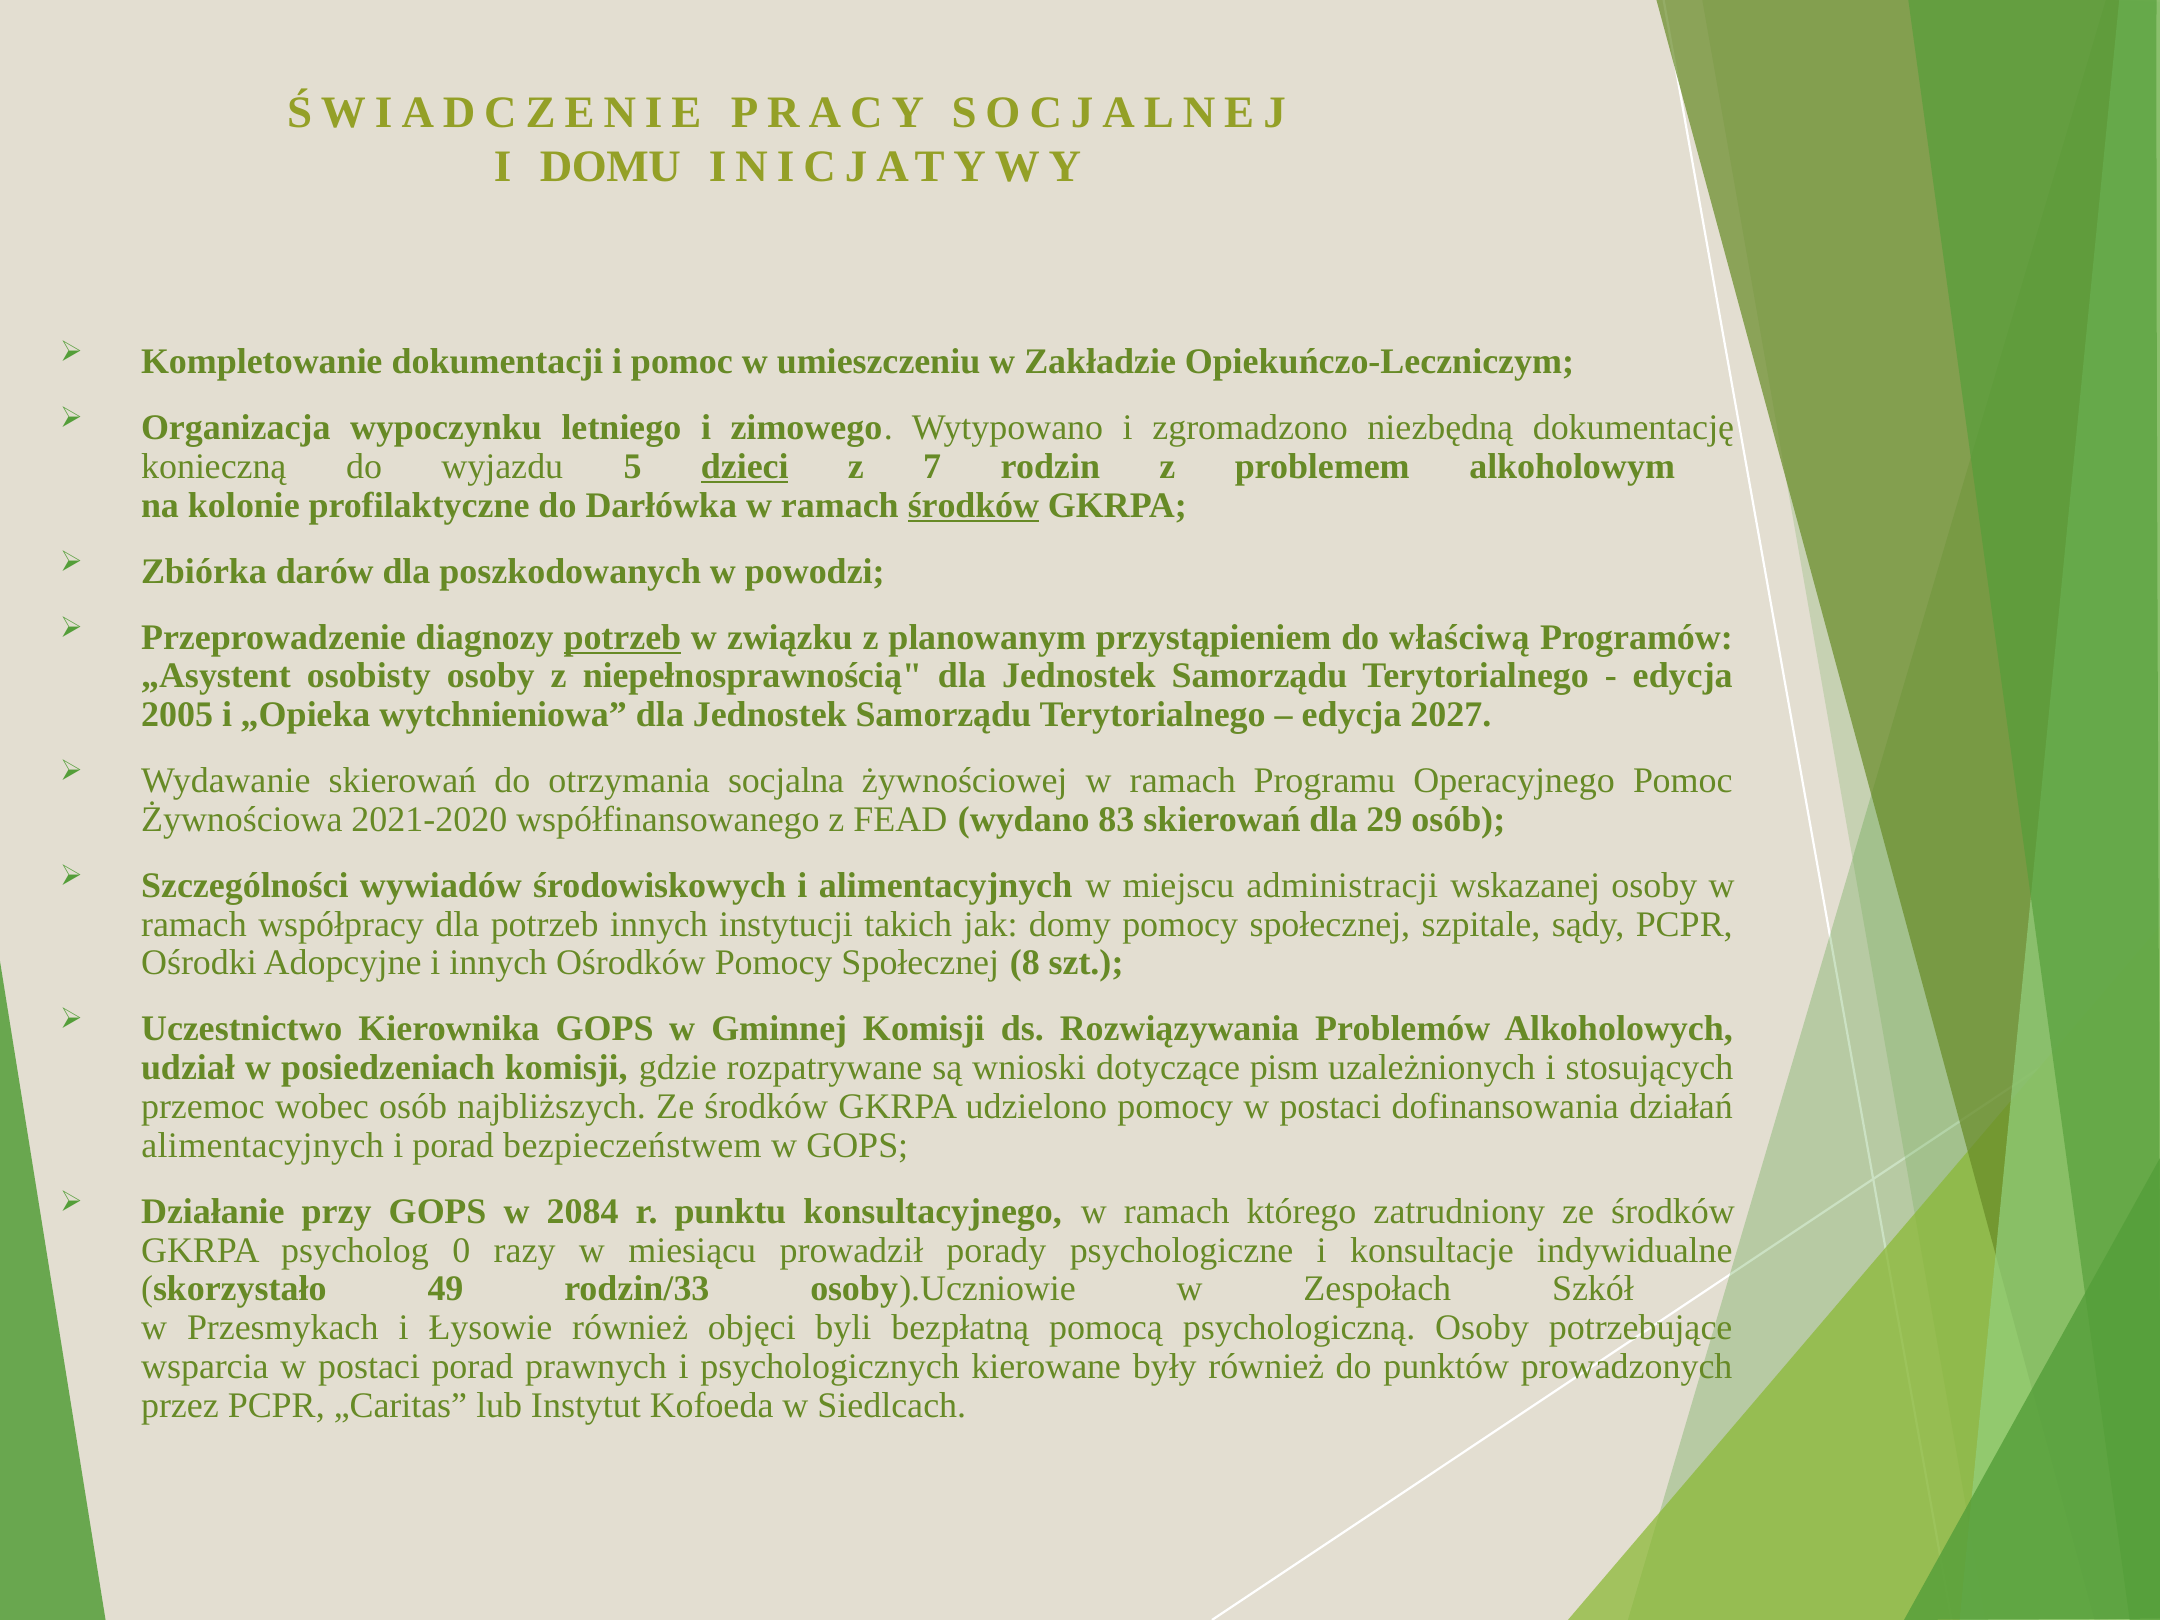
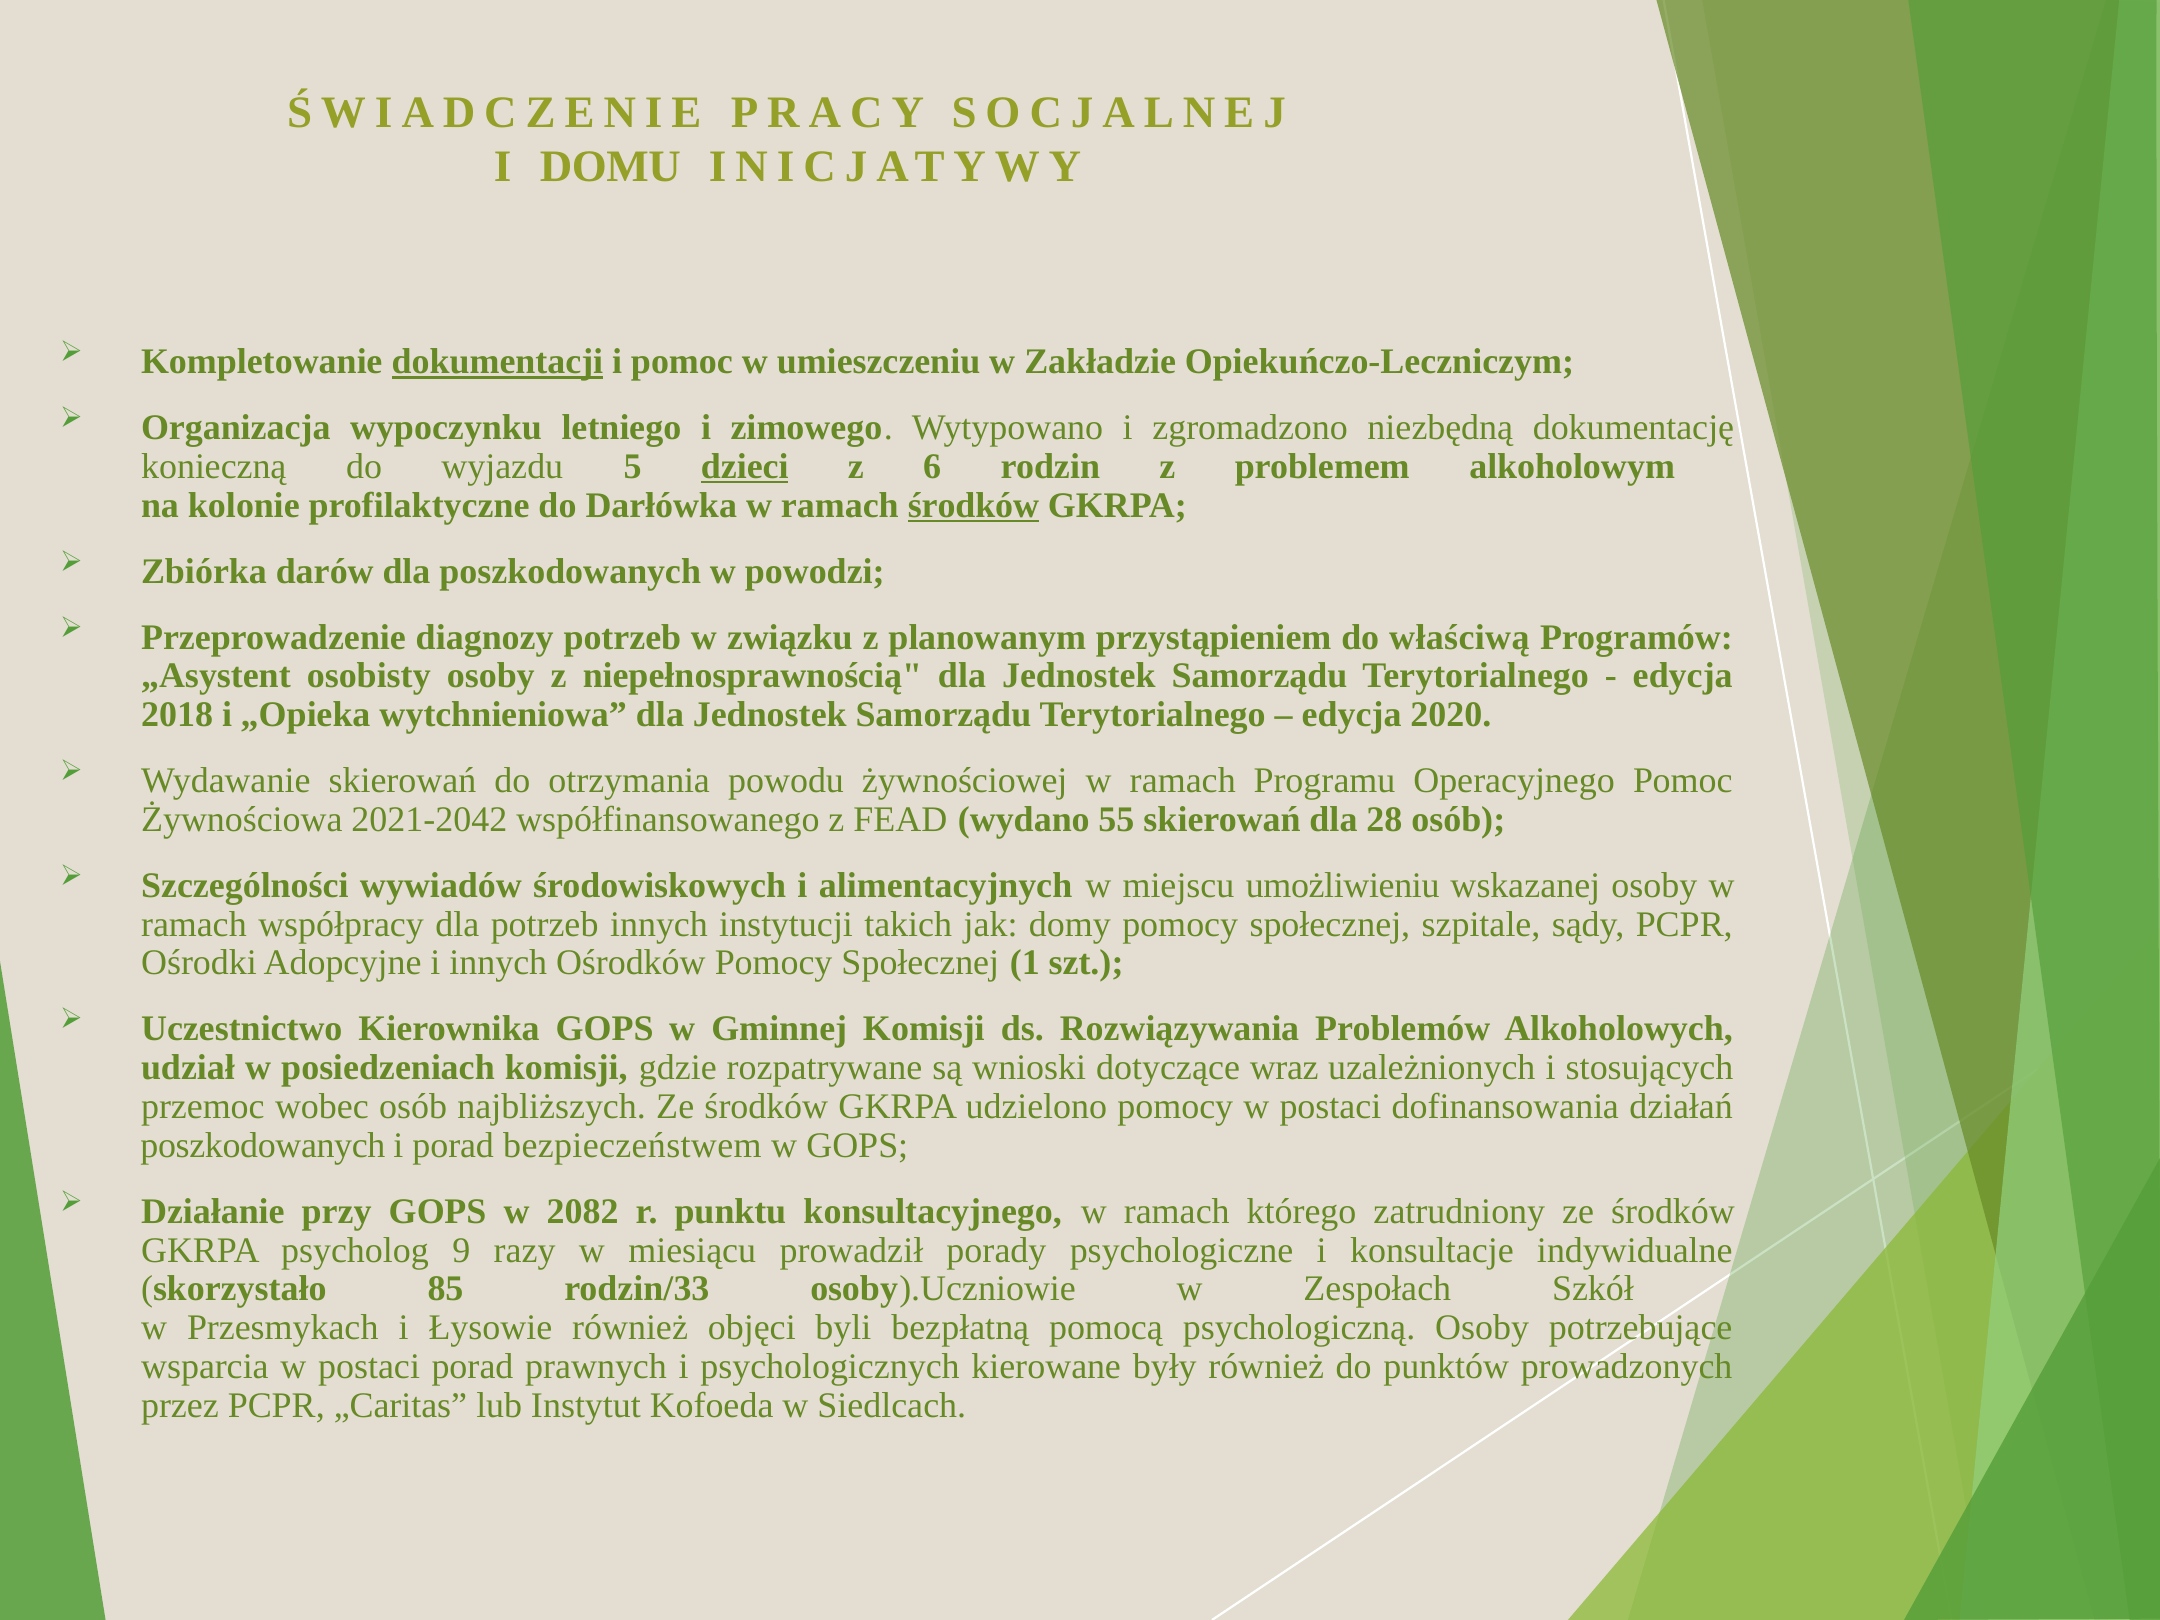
dokumentacji underline: none -> present
7: 7 -> 6
potrzeb at (622, 637) underline: present -> none
2005: 2005 -> 2018
2027: 2027 -> 2020
socjalna: socjalna -> powodu
2021-2020: 2021-2020 -> 2021-2042
83: 83 -> 55
29: 29 -> 28
administracji: administracji -> umożliwieniu
8: 8 -> 1
pism: pism -> wraz
alimentacyjnych at (263, 1146): alimentacyjnych -> poszkodowanych
2084: 2084 -> 2082
0: 0 -> 9
49: 49 -> 85
